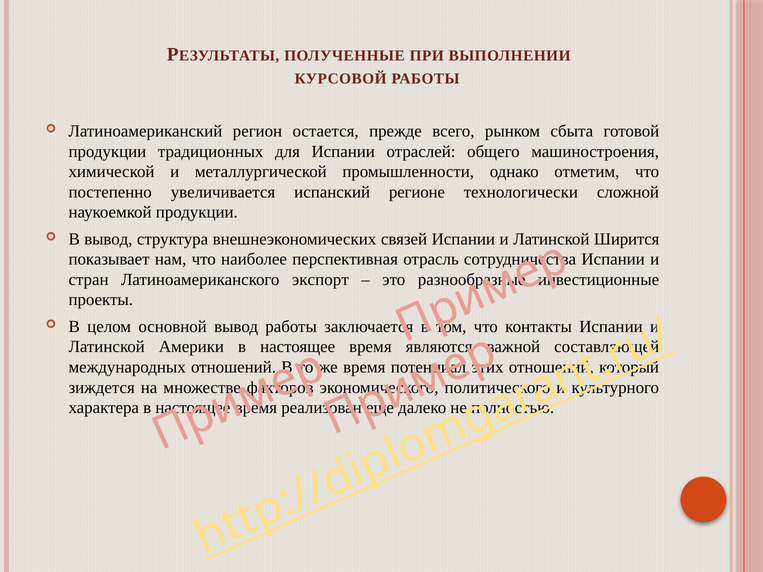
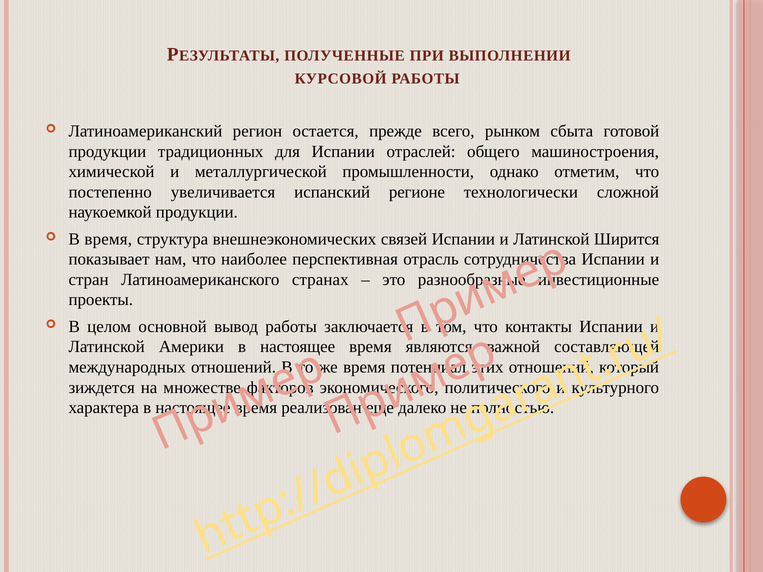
В вывод: вывод -> время
экспорт: экспорт -> странах
